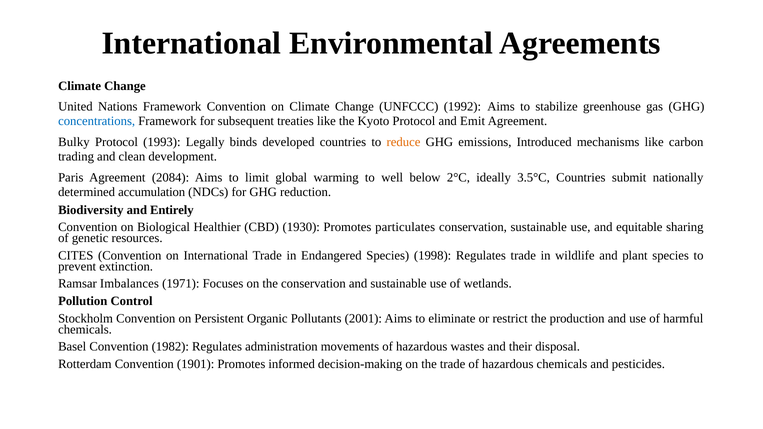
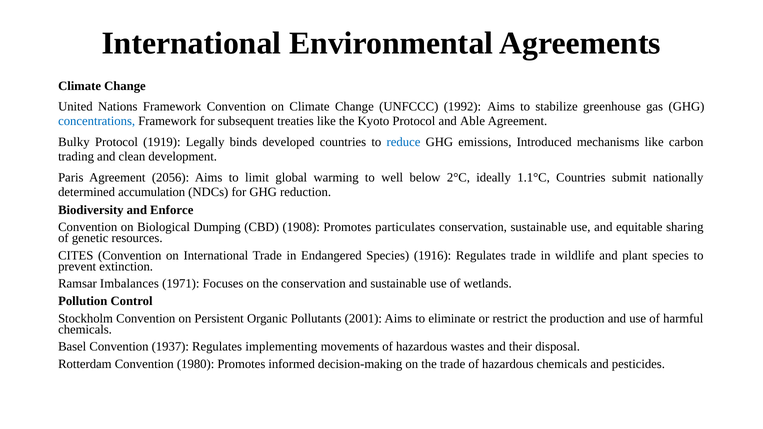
Emit: Emit -> Able
1993: 1993 -> 1919
reduce colour: orange -> blue
2084: 2084 -> 2056
3.5°C: 3.5°C -> 1.1°C
Entirely: Entirely -> Enforce
Healthier: Healthier -> Dumping
1930: 1930 -> 1908
1998: 1998 -> 1916
1982: 1982 -> 1937
administration: administration -> implementing
1901: 1901 -> 1980
